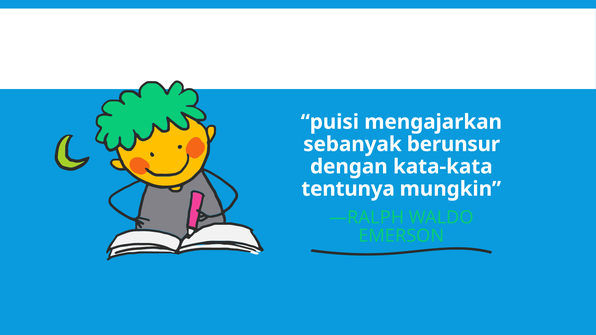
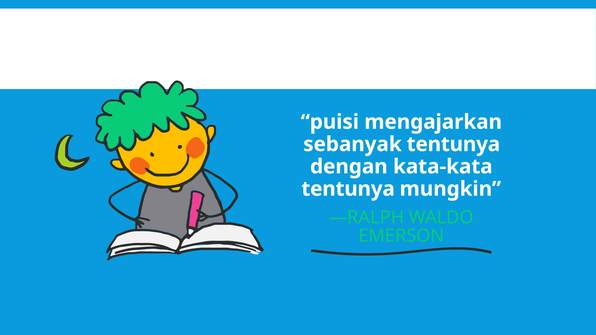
sebanyak berunsur: berunsur -> tentunya
